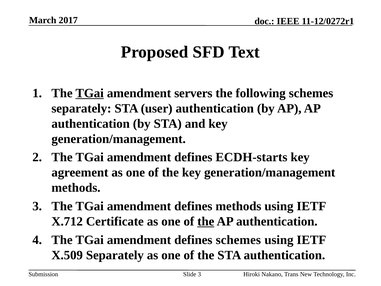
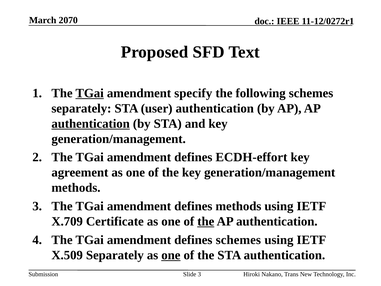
2017: 2017 -> 2070
servers: servers -> specify
authentication at (91, 123) underline: none -> present
ECDH-starts: ECDH-starts -> ECDH-effort
X.712: X.712 -> X.709
one at (171, 255) underline: none -> present
